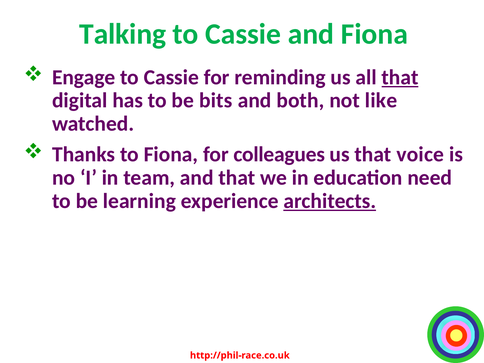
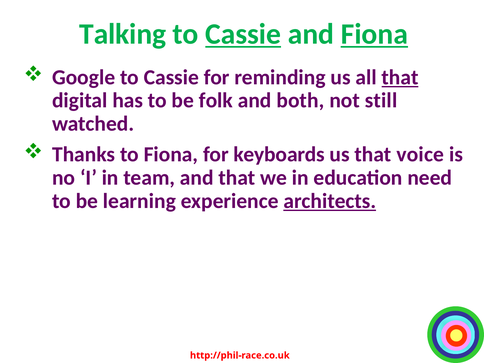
Cassie at (243, 34) underline: none -> present
Fiona at (374, 34) underline: none -> present
Engage: Engage -> Google
bits: bits -> folk
like: like -> still
colleagues: colleagues -> keyboards
